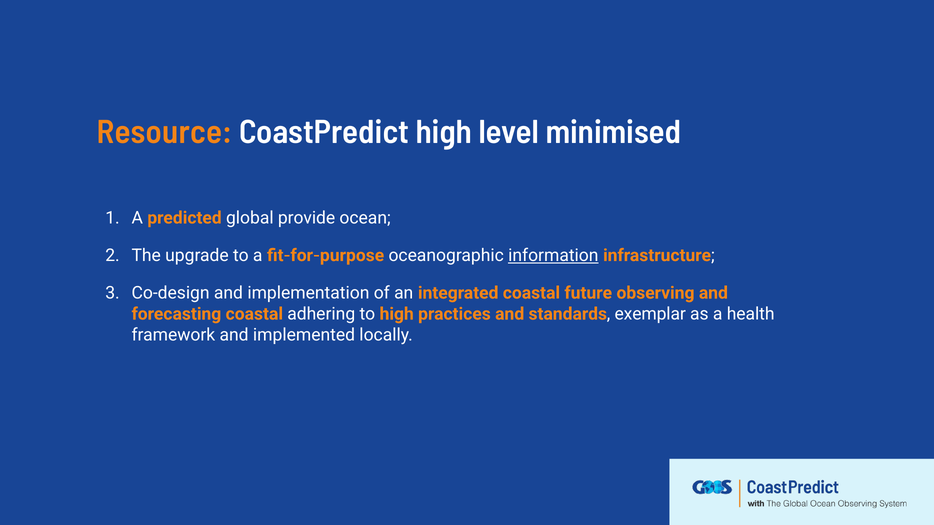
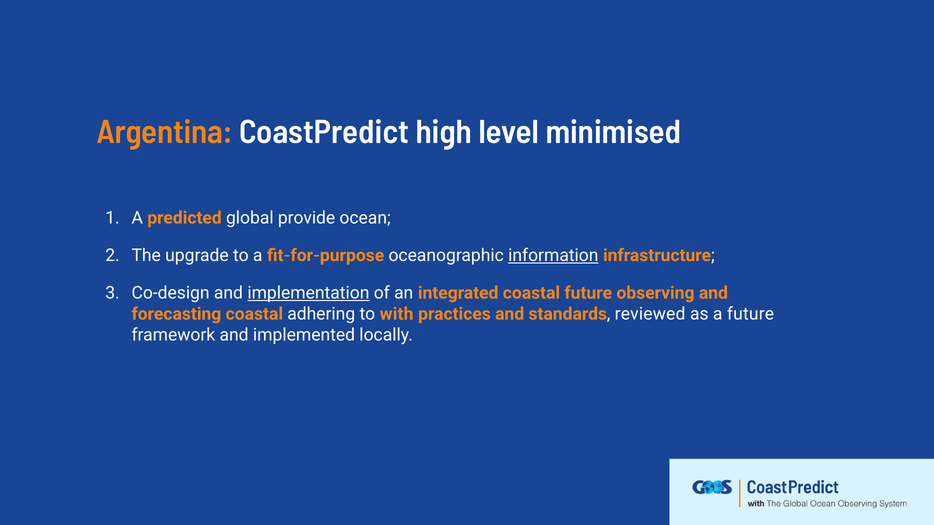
Resource: Resource -> Argentina
implementation underline: none -> present
to high: high -> with
exemplar: exemplar -> reviewed
a health: health -> future
